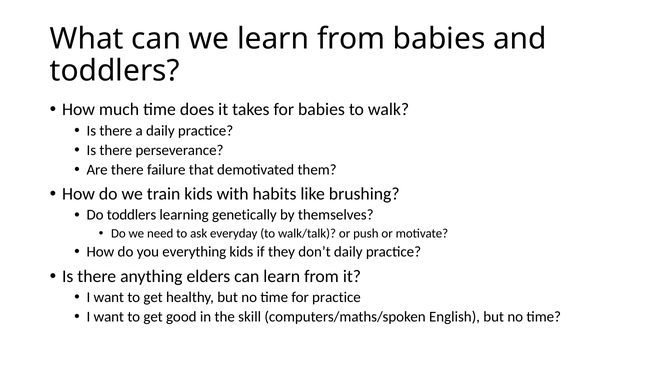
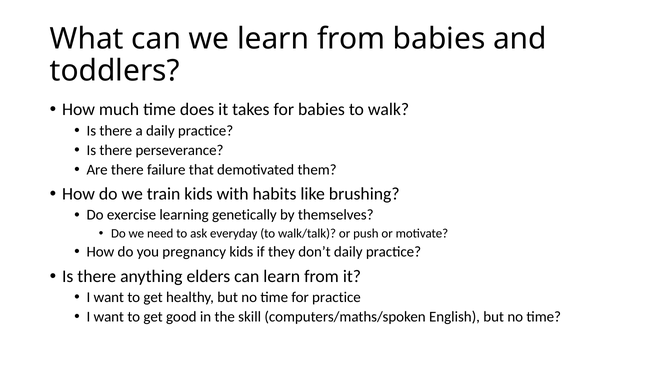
Do toddlers: toddlers -> exercise
everything: everything -> pregnancy
